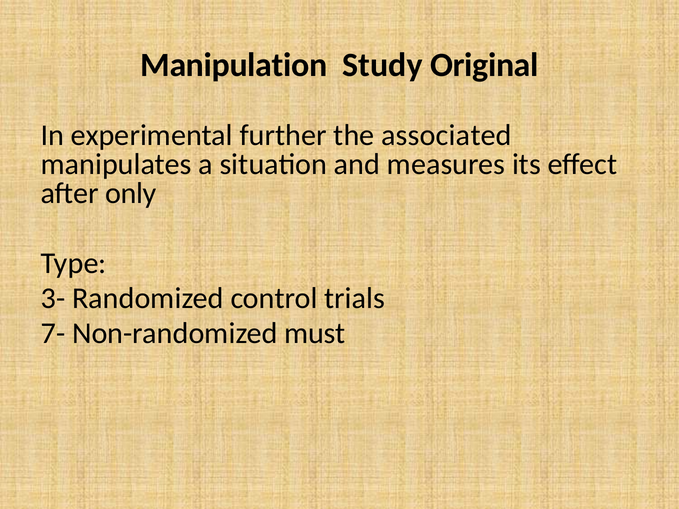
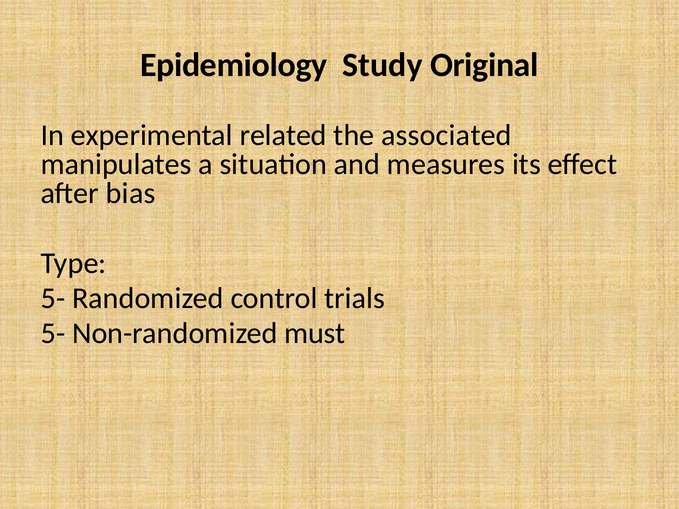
Manipulation: Manipulation -> Epidemiology
further: further -> related
only: only -> bias
3- at (53, 298): 3- -> 5-
7- at (53, 333): 7- -> 5-
